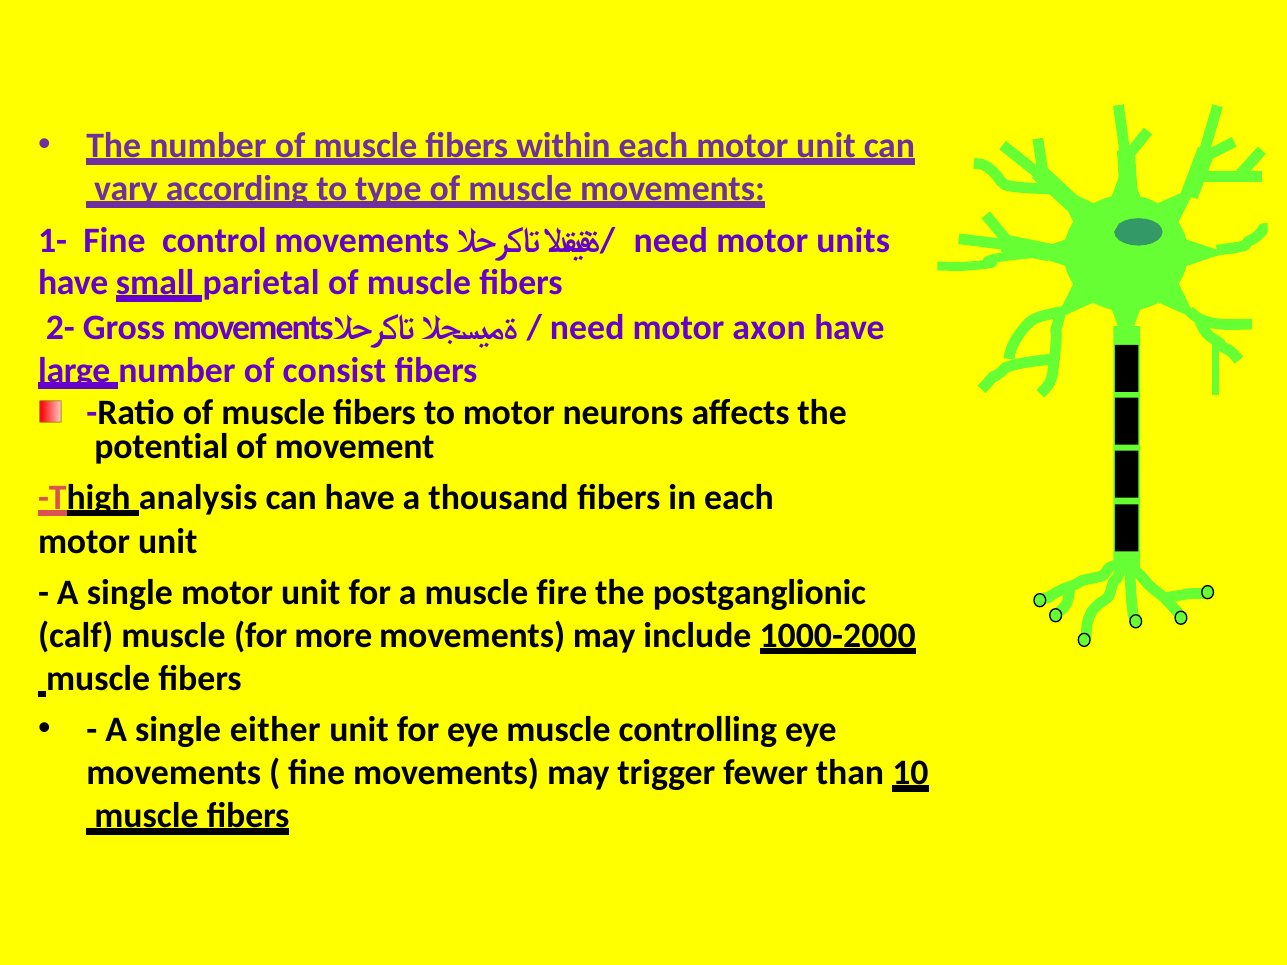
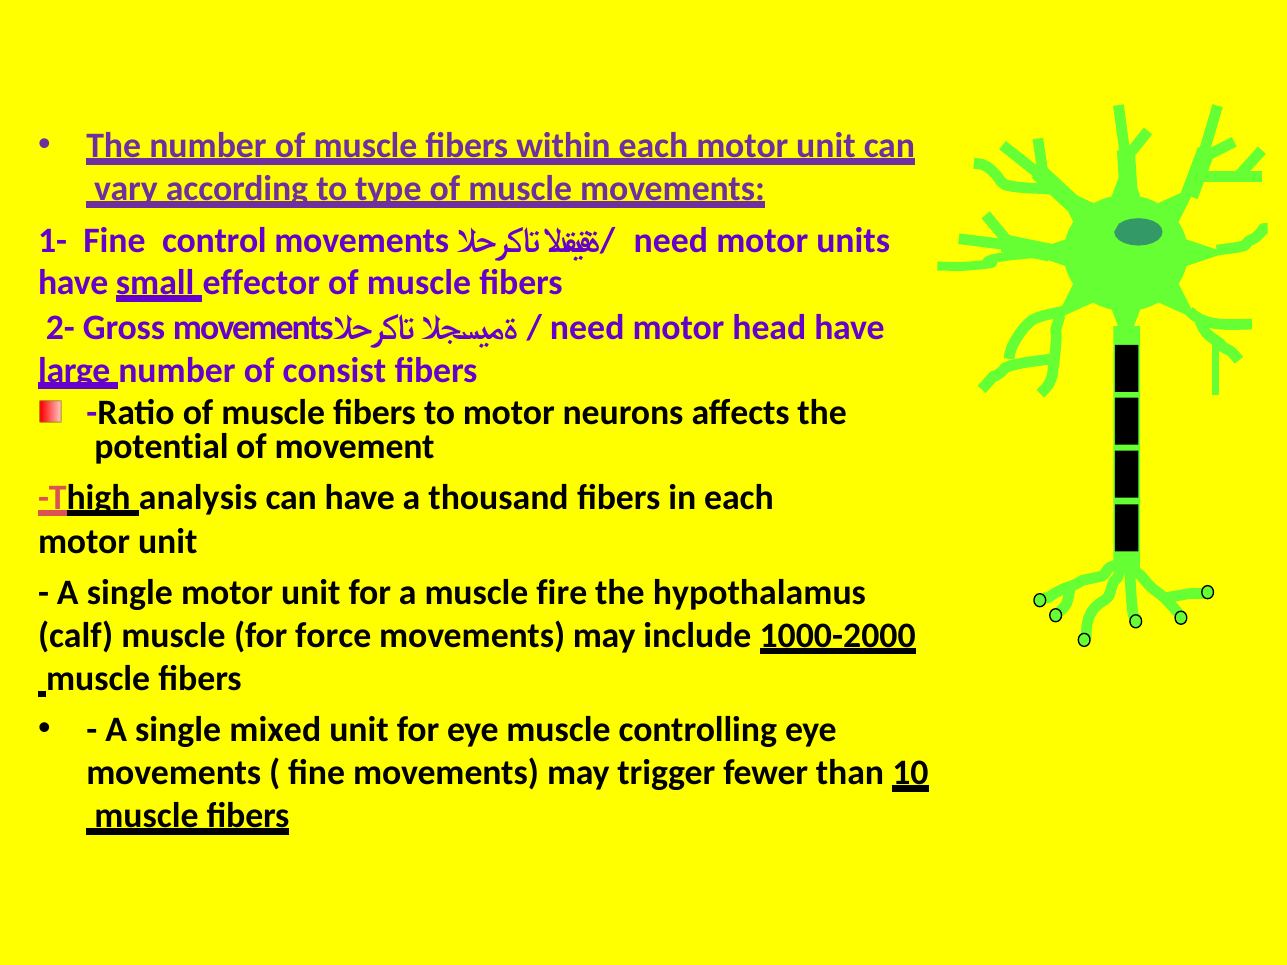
parietal: parietal -> effector
axon: axon -> head
postganglionic: postganglionic -> hypothalamus
more: more -> force
either: either -> mixed
